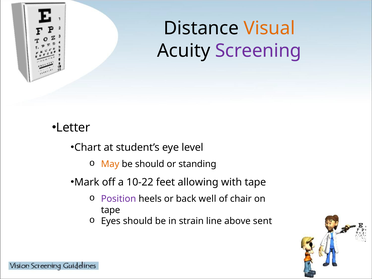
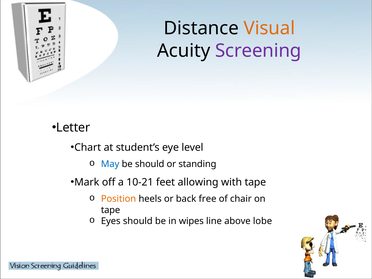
May colour: orange -> blue
10-22: 10-22 -> 10-21
Position colour: purple -> orange
well: well -> free
strain: strain -> wipes
sent: sent -> lobe
